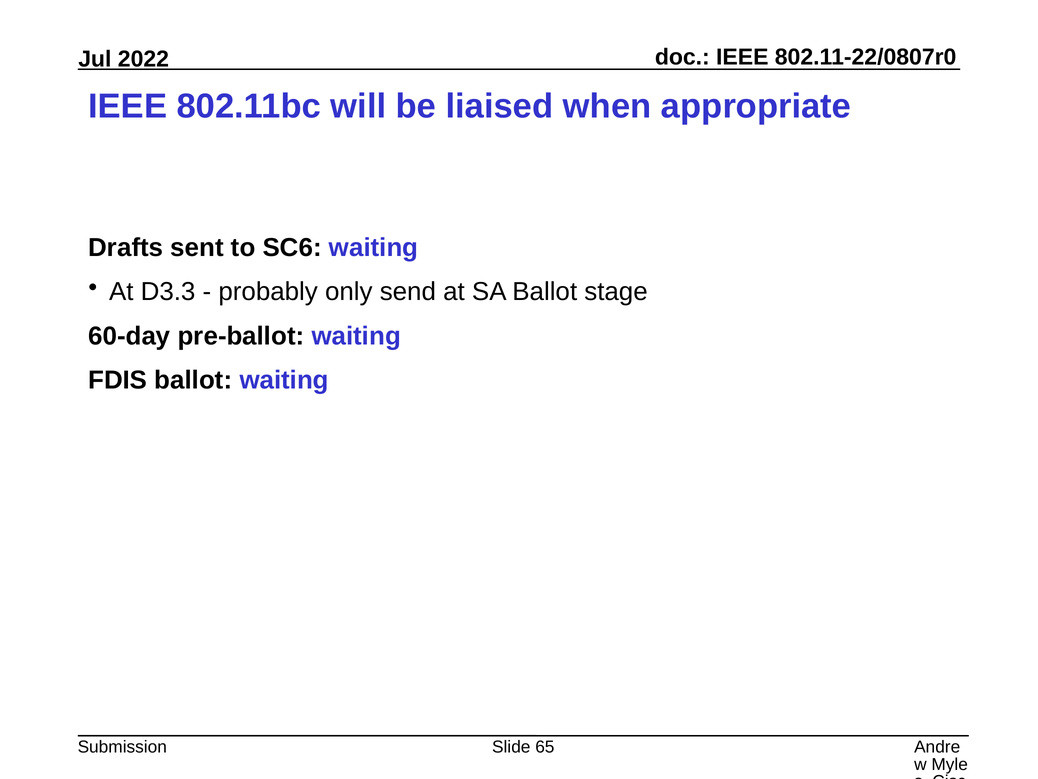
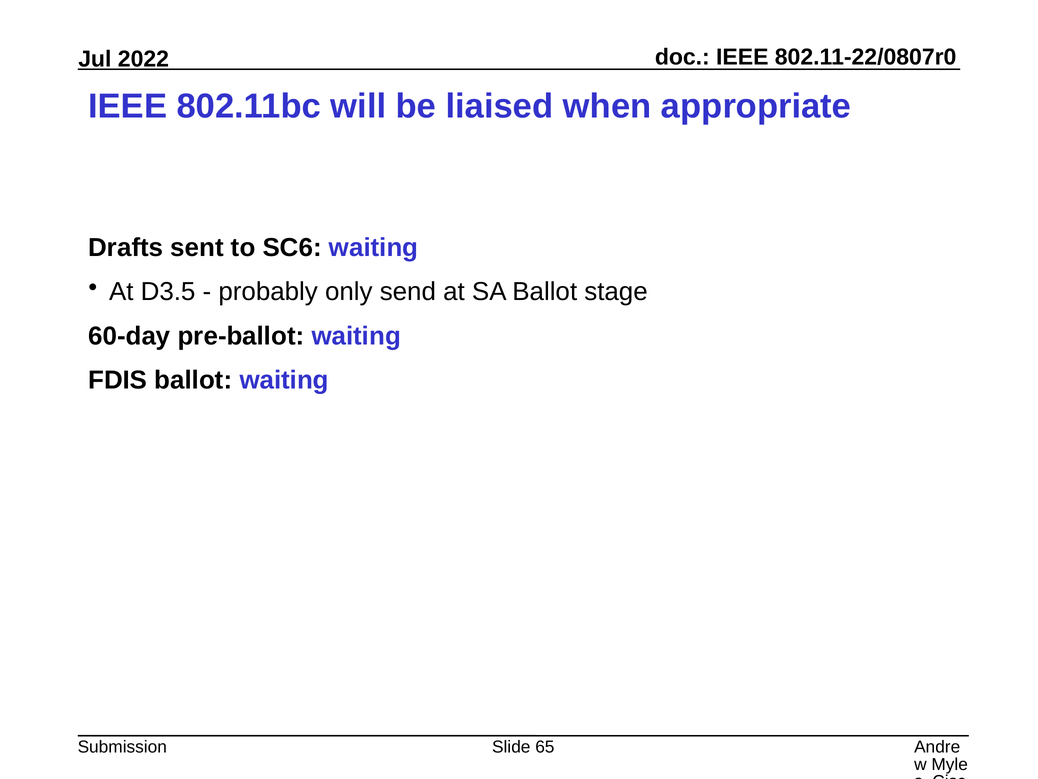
D3.3: D3.3 -> D3.5
